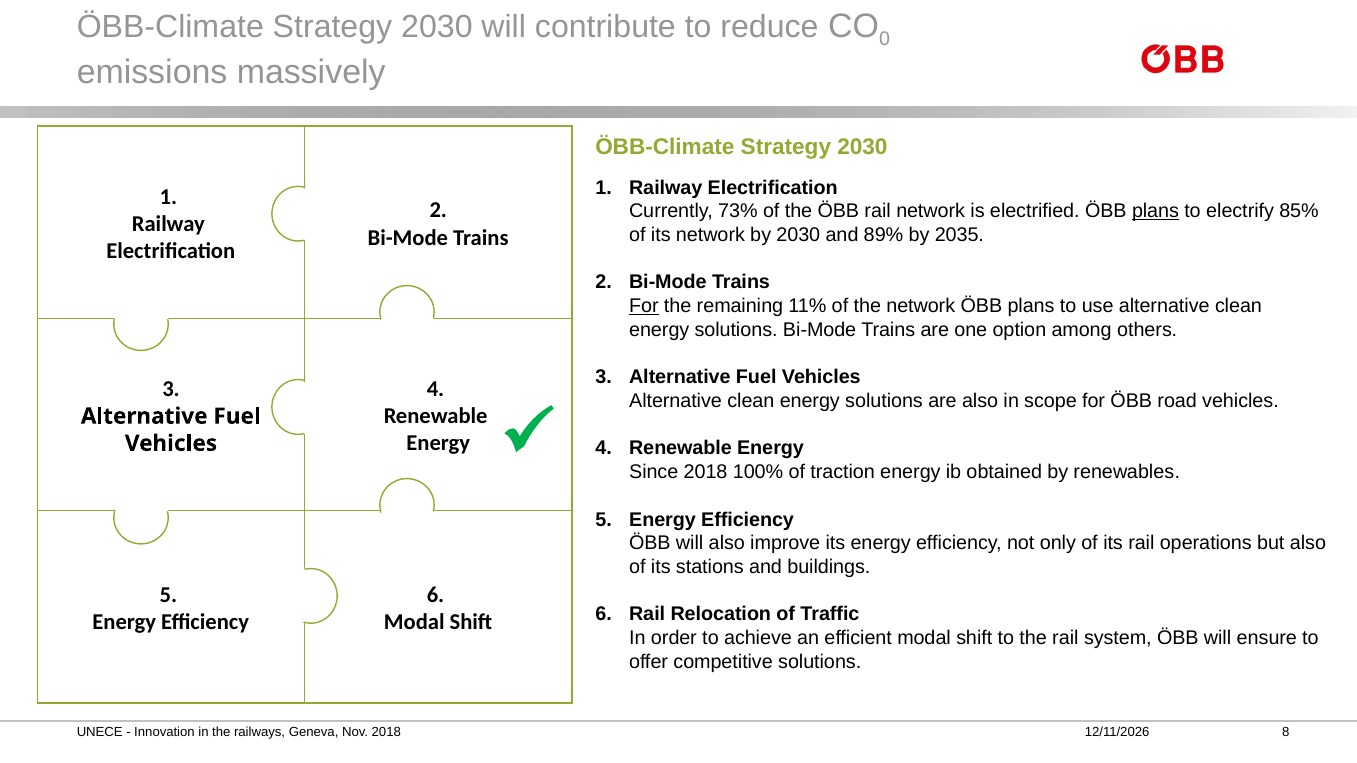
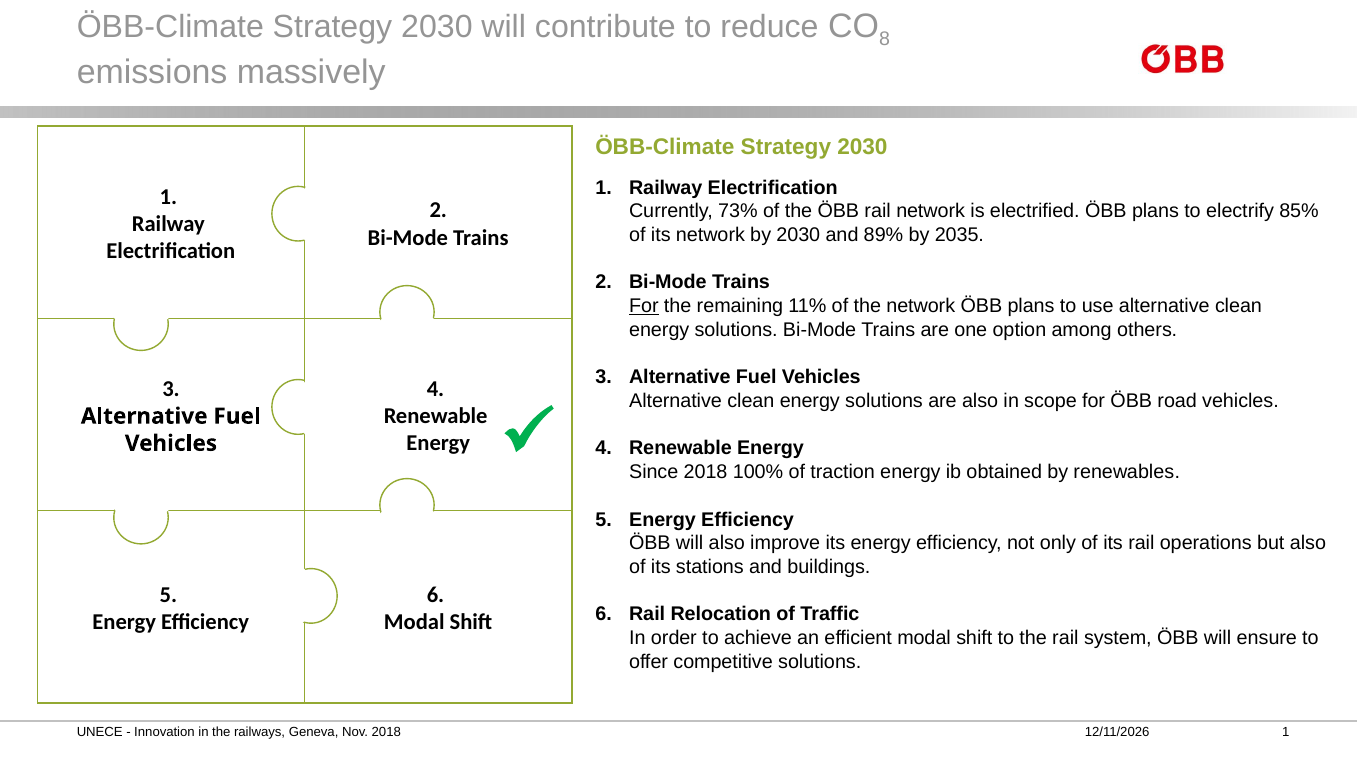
0: 0 -> 8
plans at (1155, 211) underline: present -> none
8 at (1286, 733): 8 -> 1
